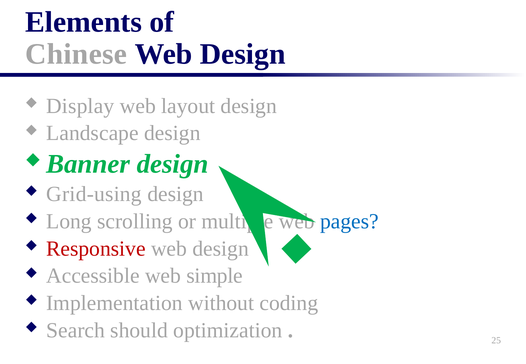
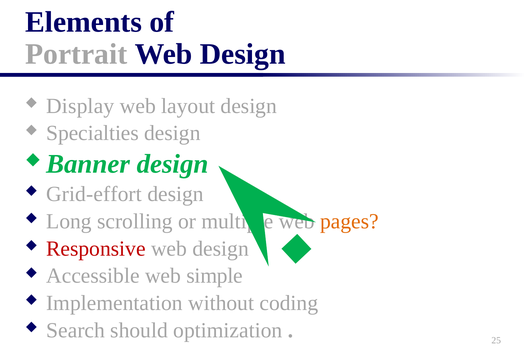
Chinese: Chinese -> Portrait
Landscape: Landscape -> Specialties
Grid-using: Grid-using -> Grid-effort
pages colour: blue -> orange
